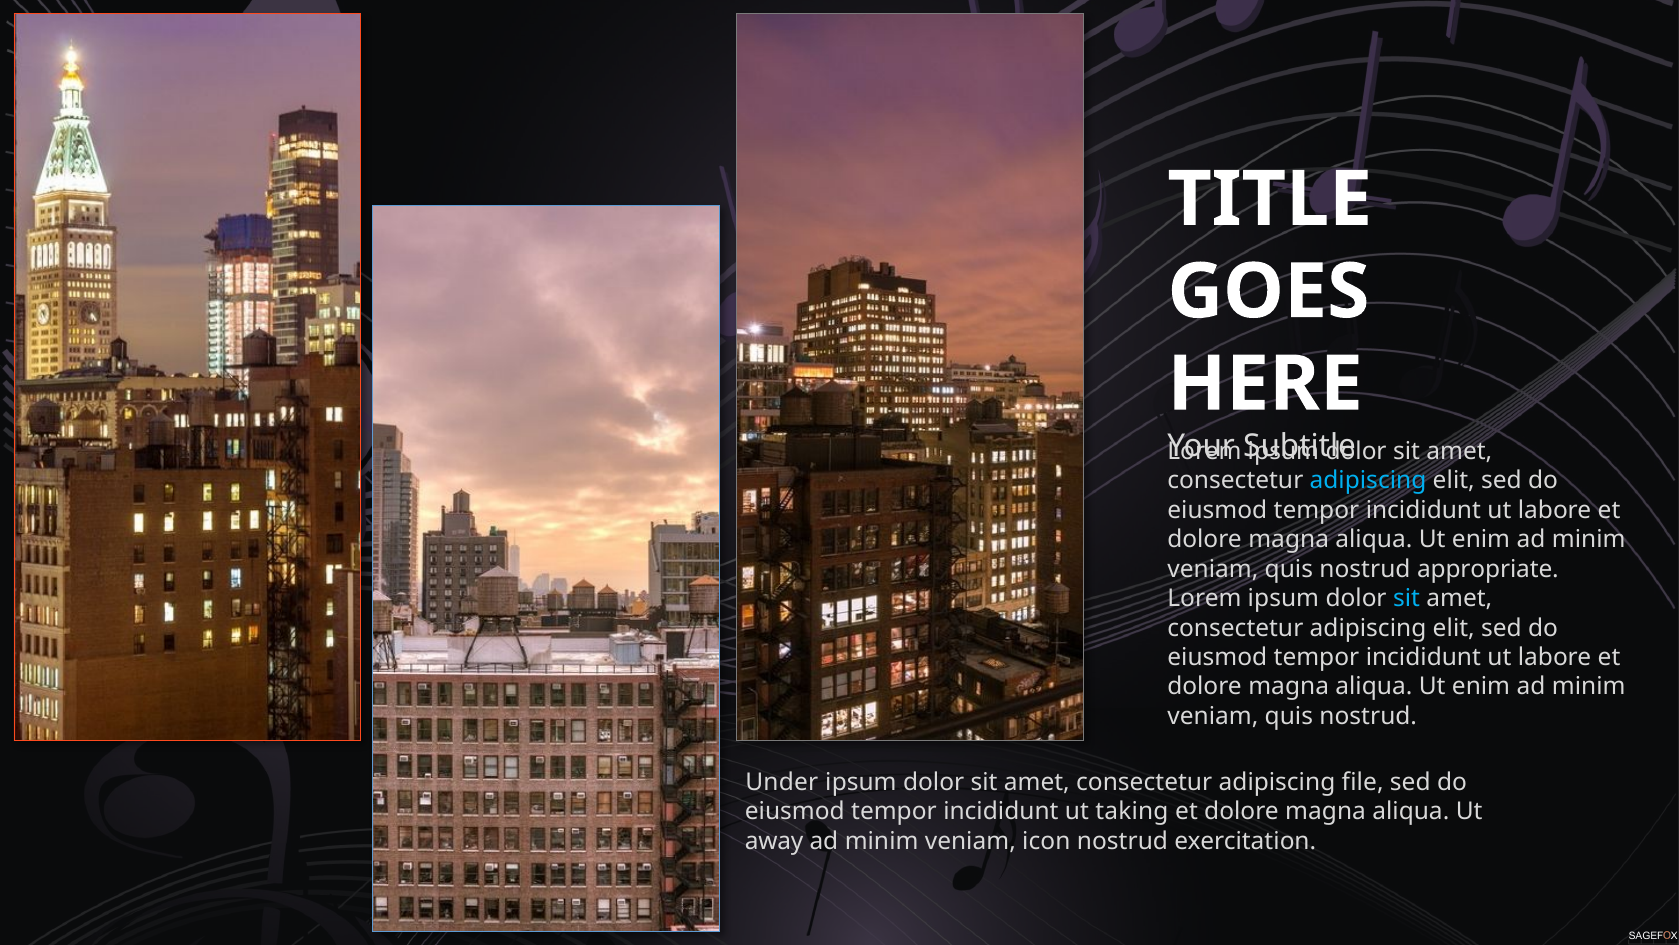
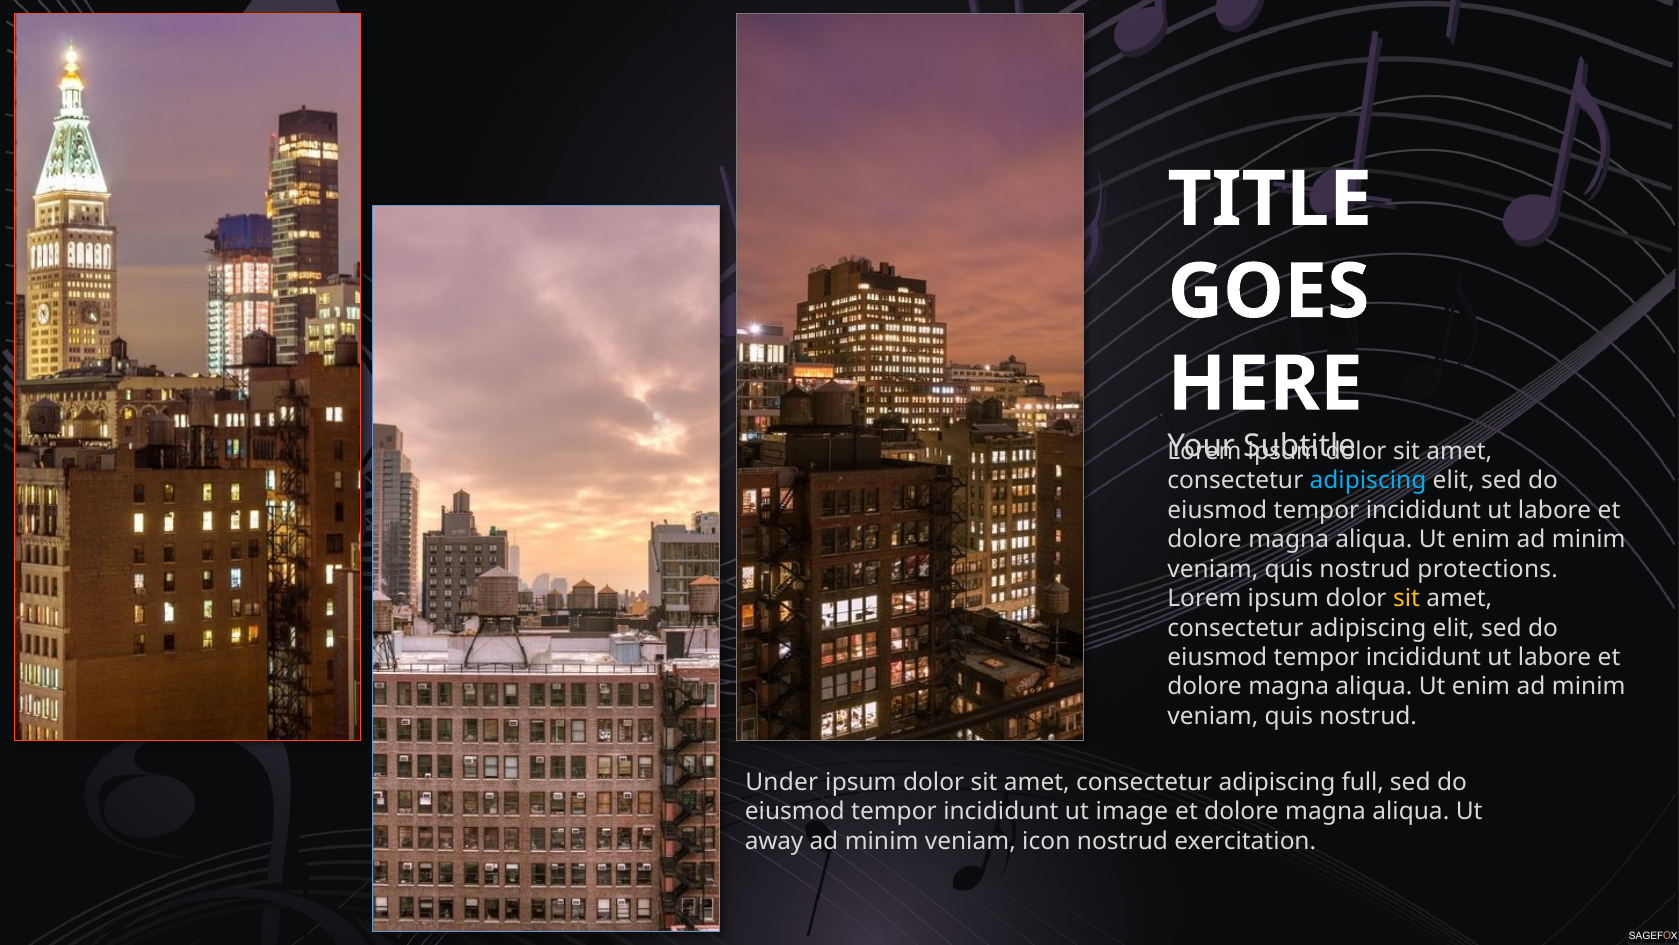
appropriate: appropriate -> protections
sit at (1406, 598) colour: light blue -> yellow
file: file -> full
taking: taking -> image
